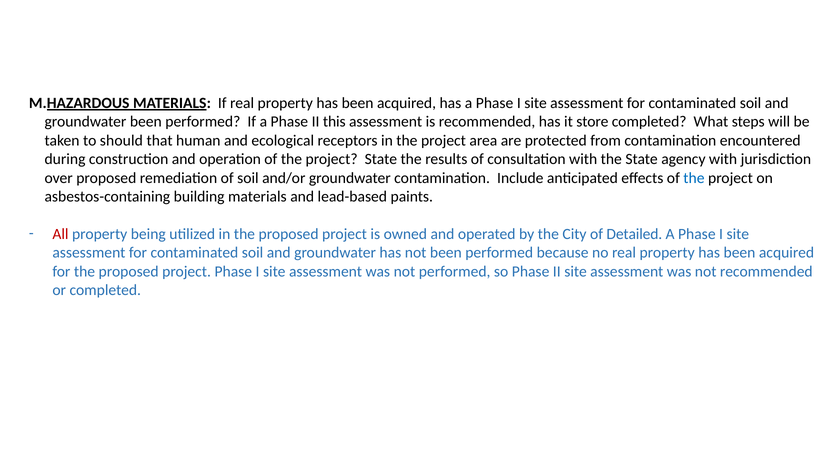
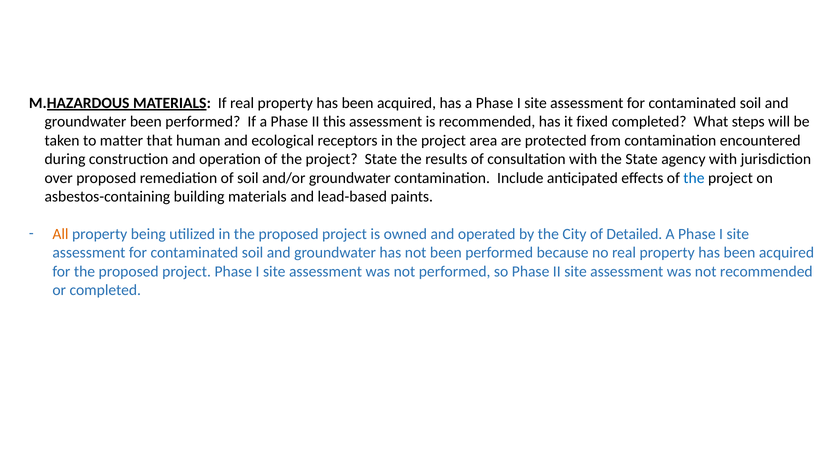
store: store -> fixed
should: should -> matter
All colour: red -> orange
